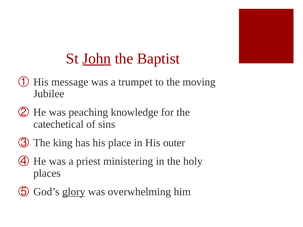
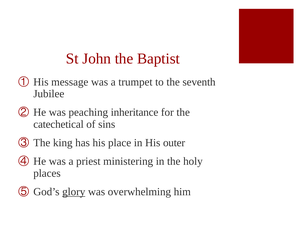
John underline: present -> none
moving: moving -> seventh
knowledge: knowledge -> inheritance
